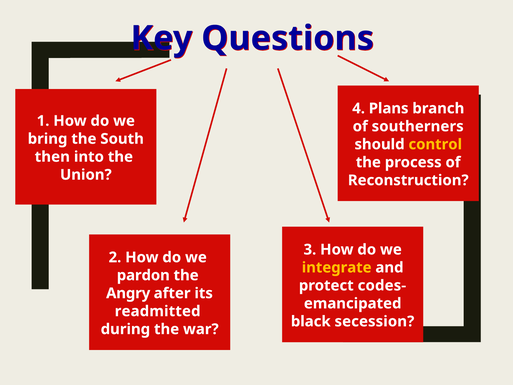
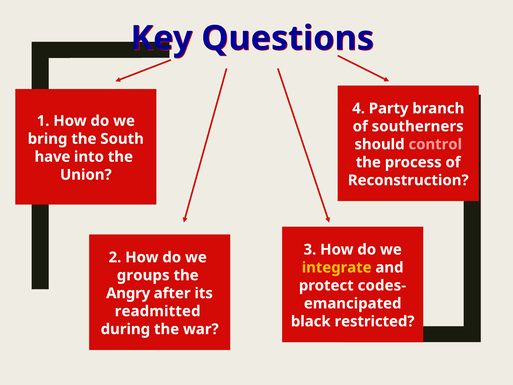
Plans: Plans -> Party
control colour: yellow -> pink
then: then -> have
pardon: pardon -> groups
secession: secession -> restricted
